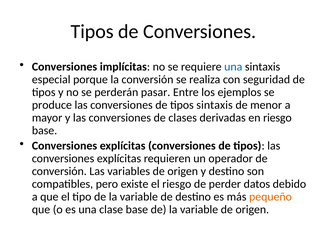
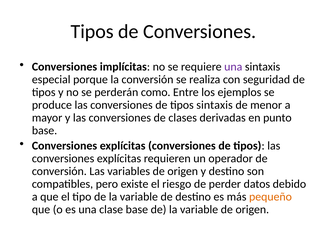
una at (233, 67) colour: blue -> purple
pasar: pasar -> como
en riesgo: riesgo -> punto
